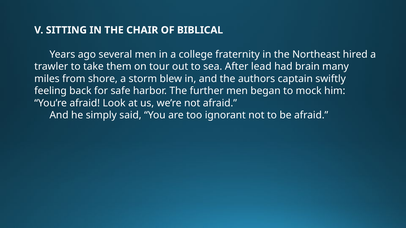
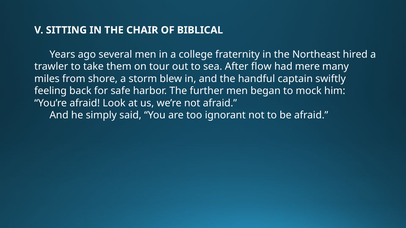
lead: lead -> flow
brain: brain -> mere
authors: authors -> handful
